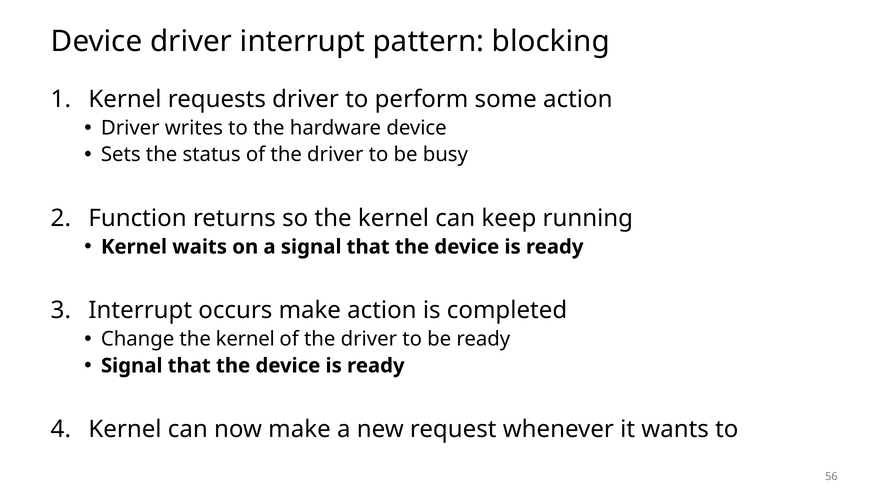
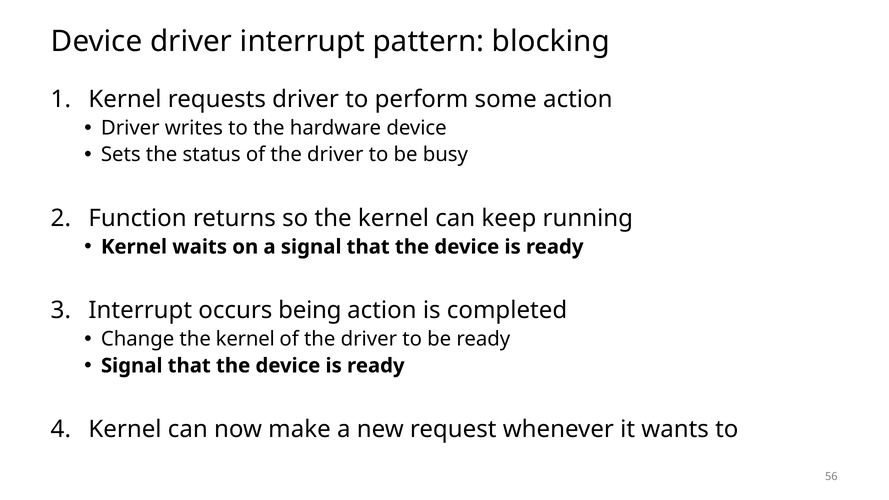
occurs make: make -> being
